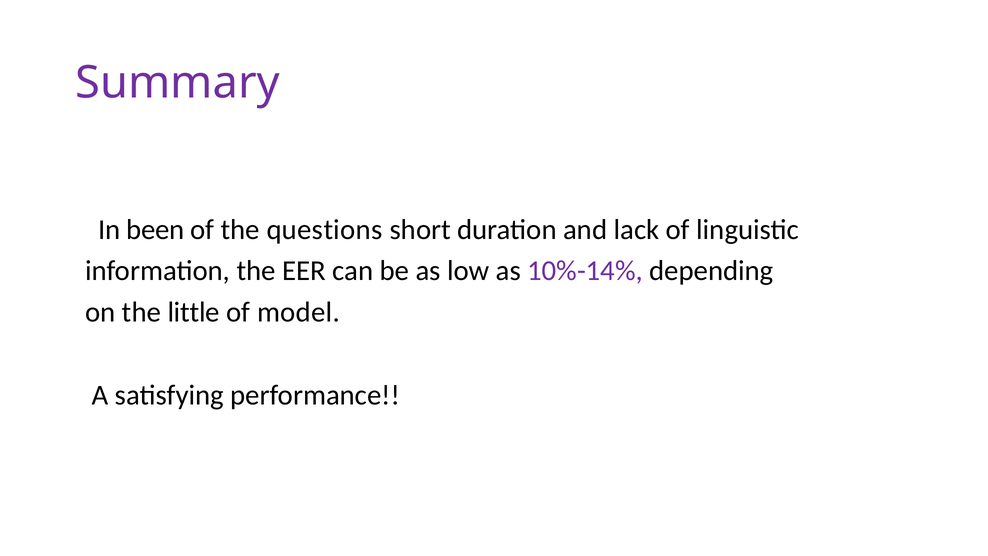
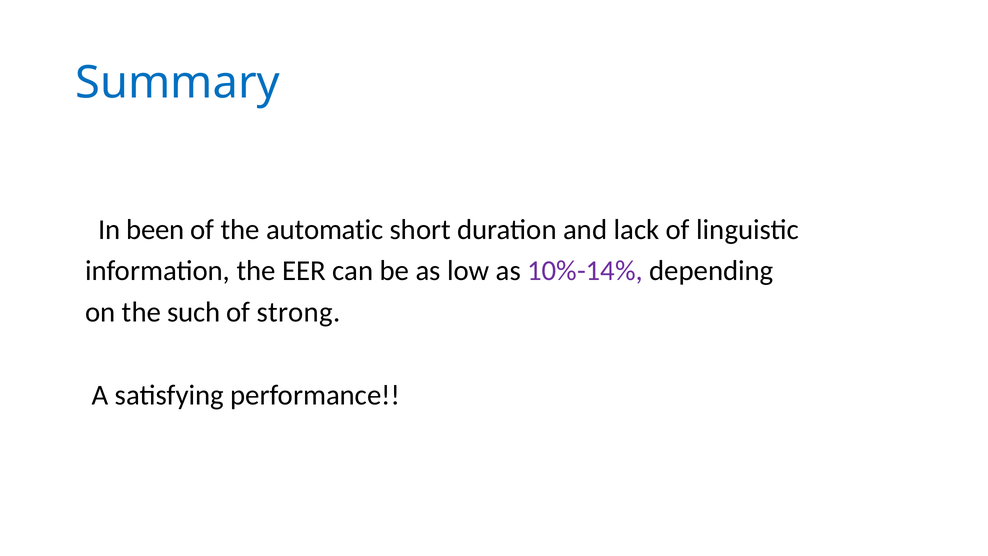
Summary colour: purple -> blue
questions: questions -> automatic
little: little -> such
model: model -> strong
